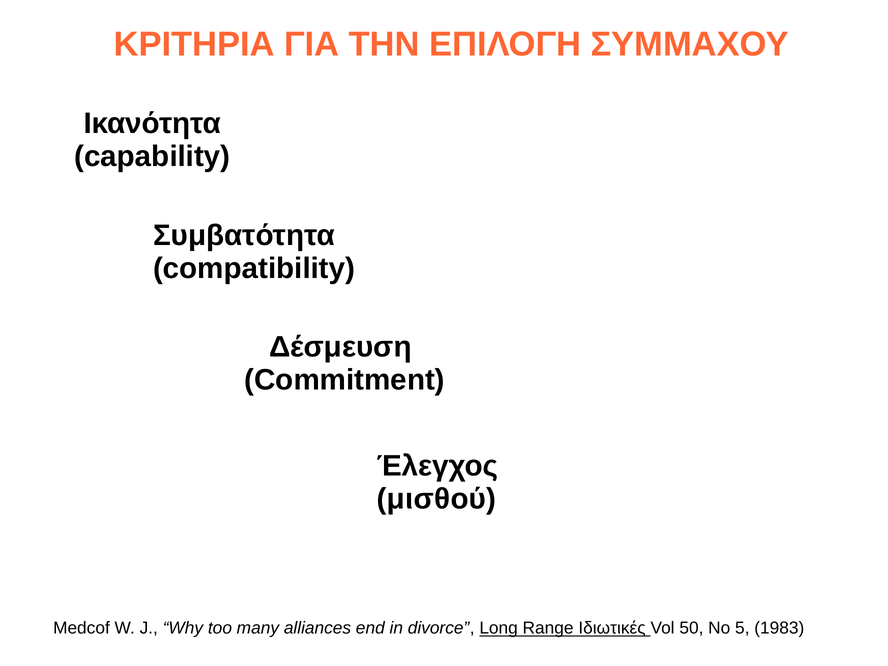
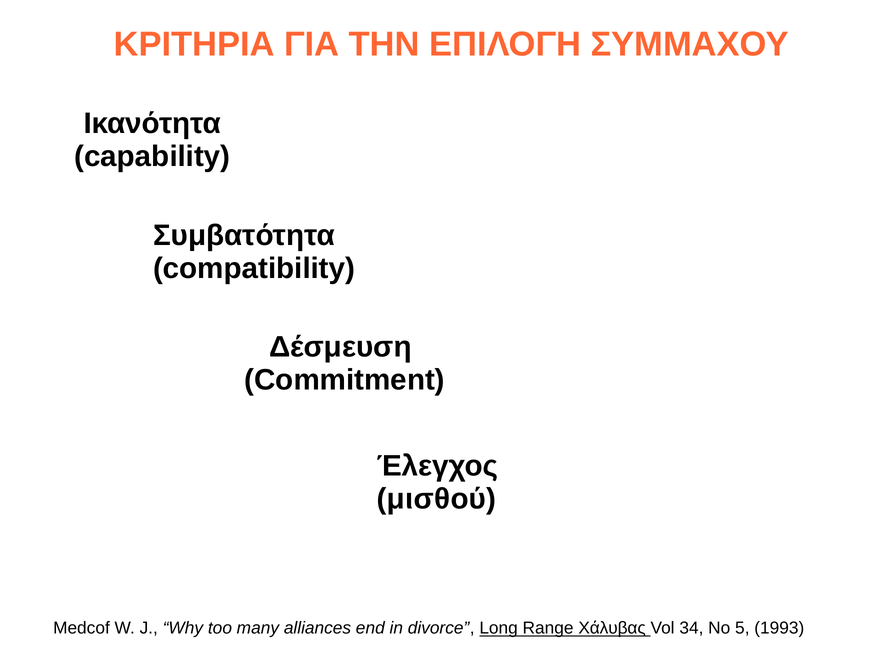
Ιδιωτικές: Ιδιωτικές -> Χάλυβας
50: 50 -> 34
1983: 1983 -> 1993
